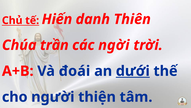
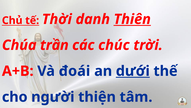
Hiến: Hiến -> Thời
Thiên underline: none -> present
ngời: ngời -> chúc
